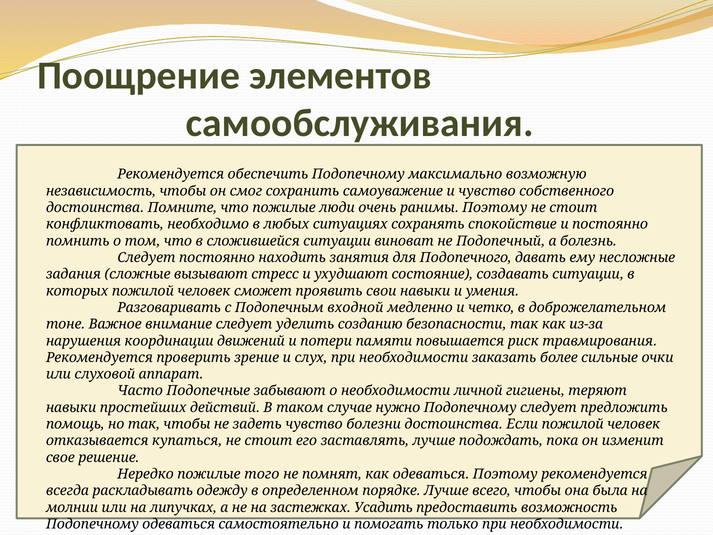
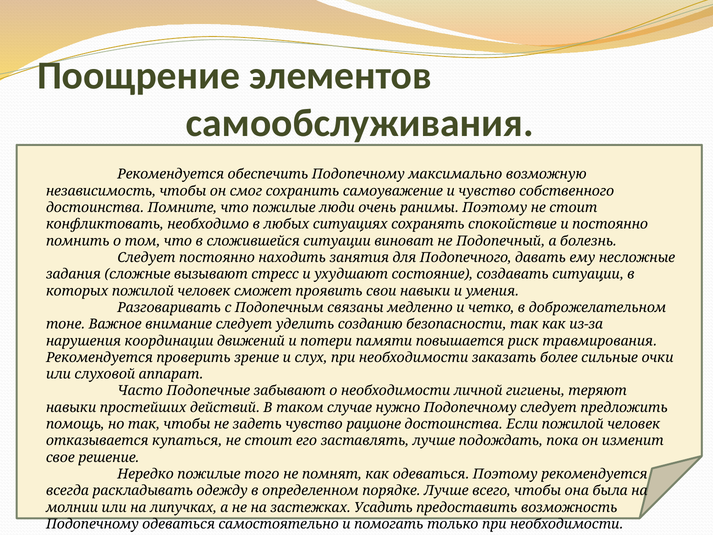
входной: входной -> связаны
болезни: болезни -> рационе
